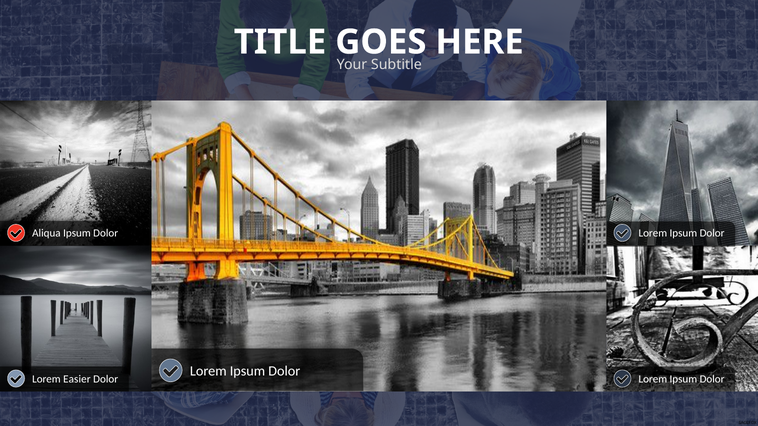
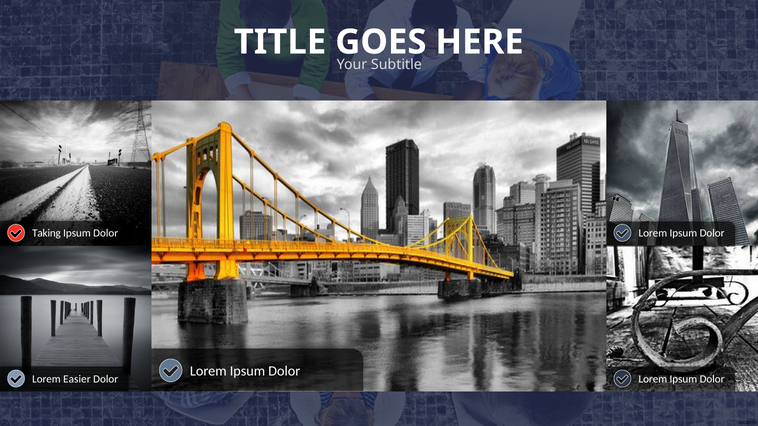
Aliqua: Aliqua -> Taking
